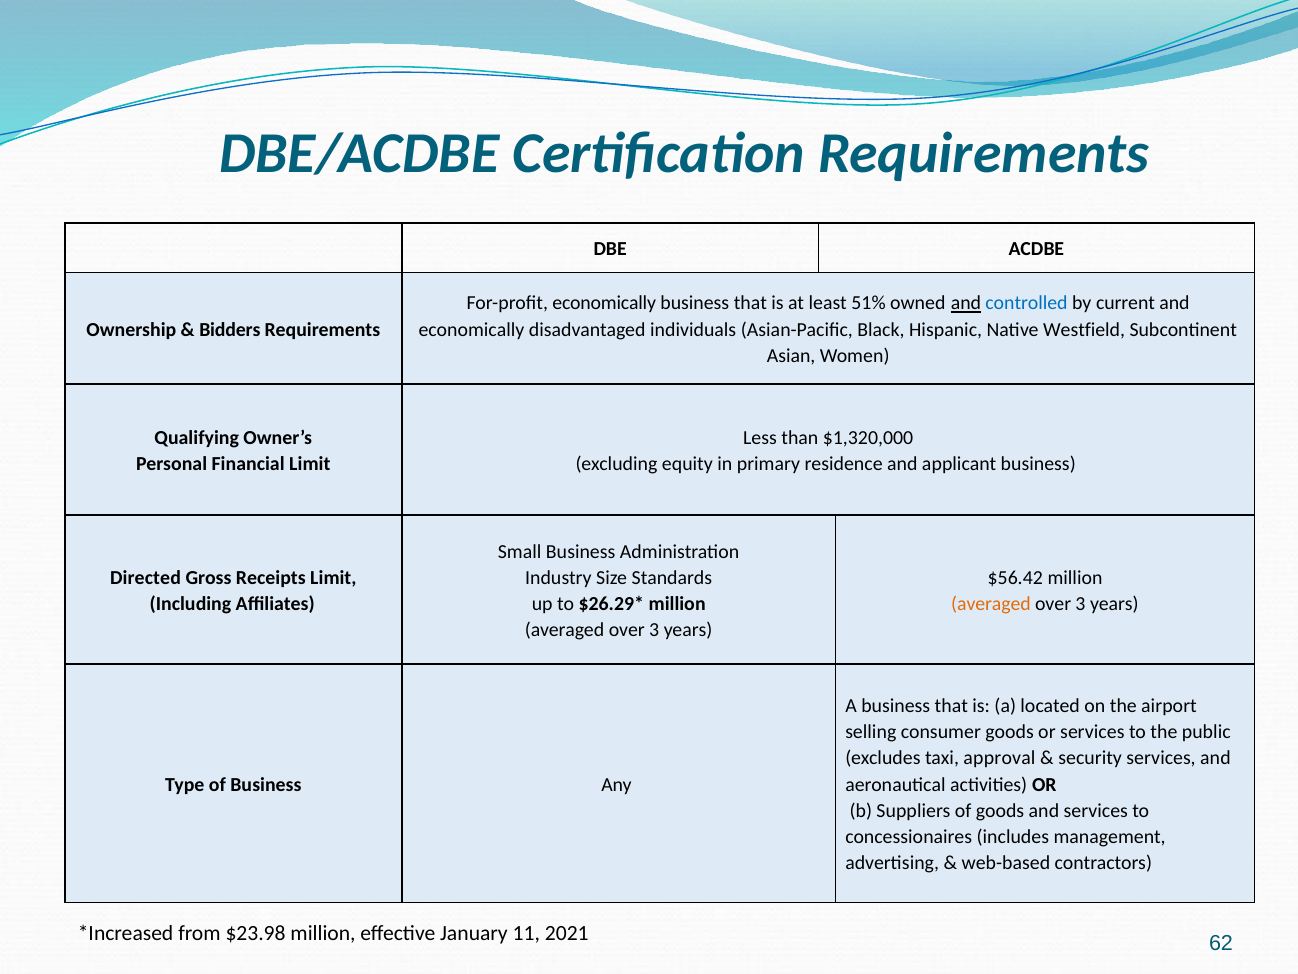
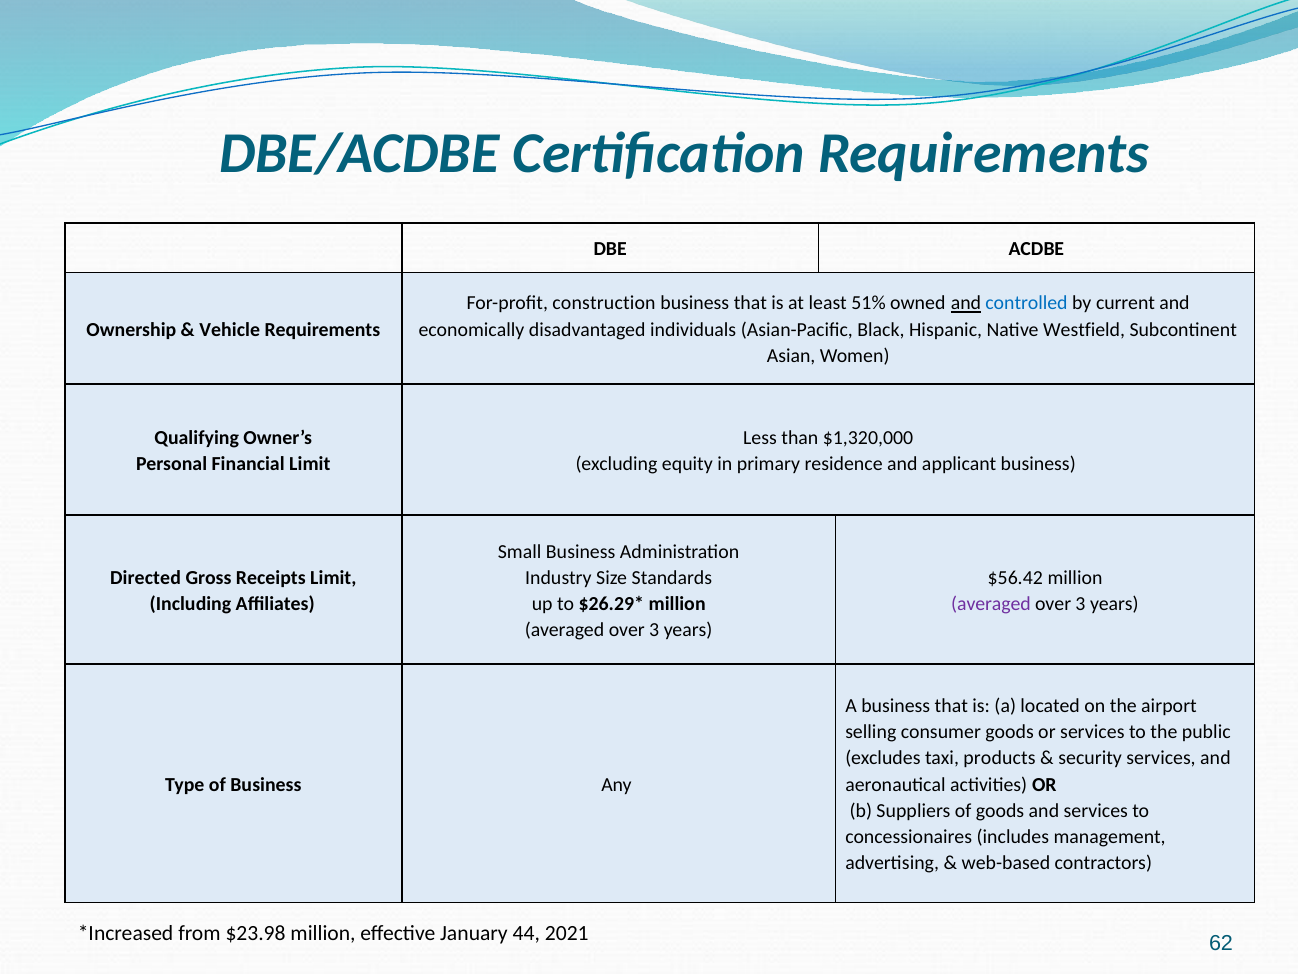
For-profit economically: economically -> construction
Bidders: Bidders -> Vehicle
averaged at (991, 604) colour: orange -> purple
approval: approval -> products
11: 11 -> 44
